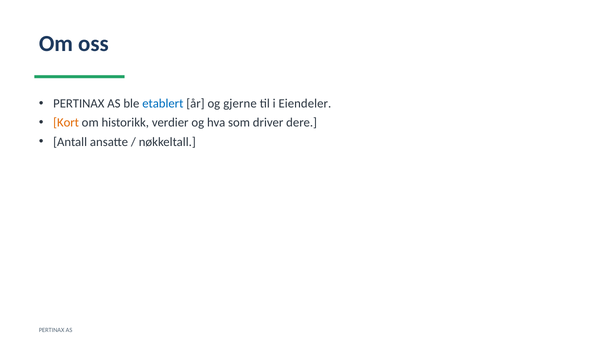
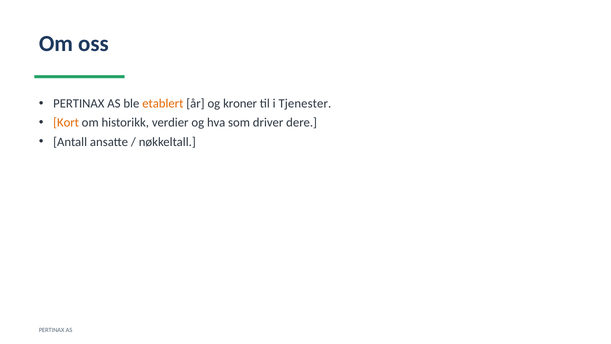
etablert colour: blue -> orange
gjerne: gjerne -> kroner
Eiendeler: Eiendeler -> Tjenester
